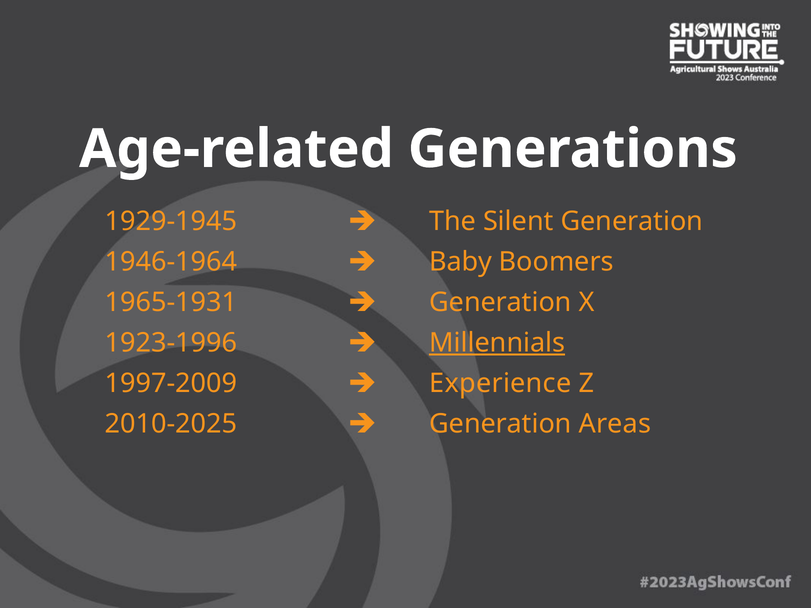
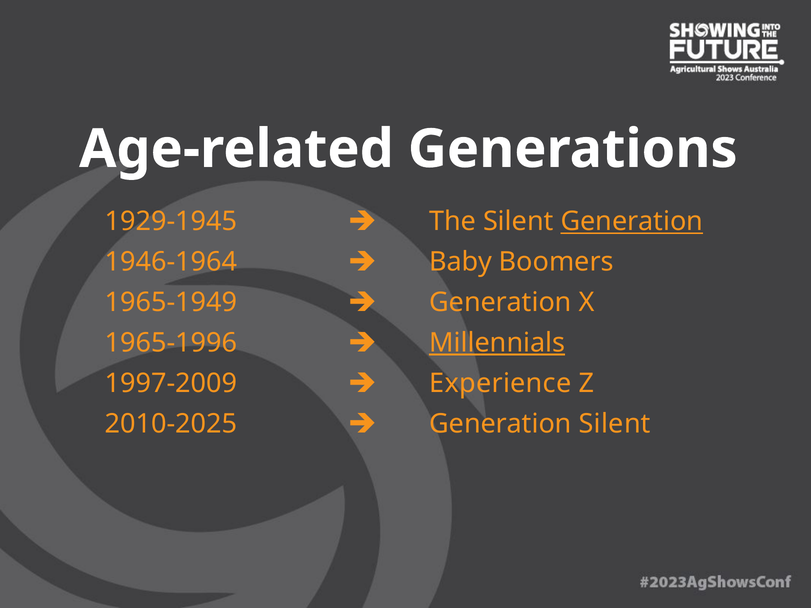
Generation at (632, 222) underline: none -> present
1965-1931: 1965-1931 -> 1965-1949
1923-1996: 1923-1996 -> 1965-1996
Generation Areas: Areas -> Silent
